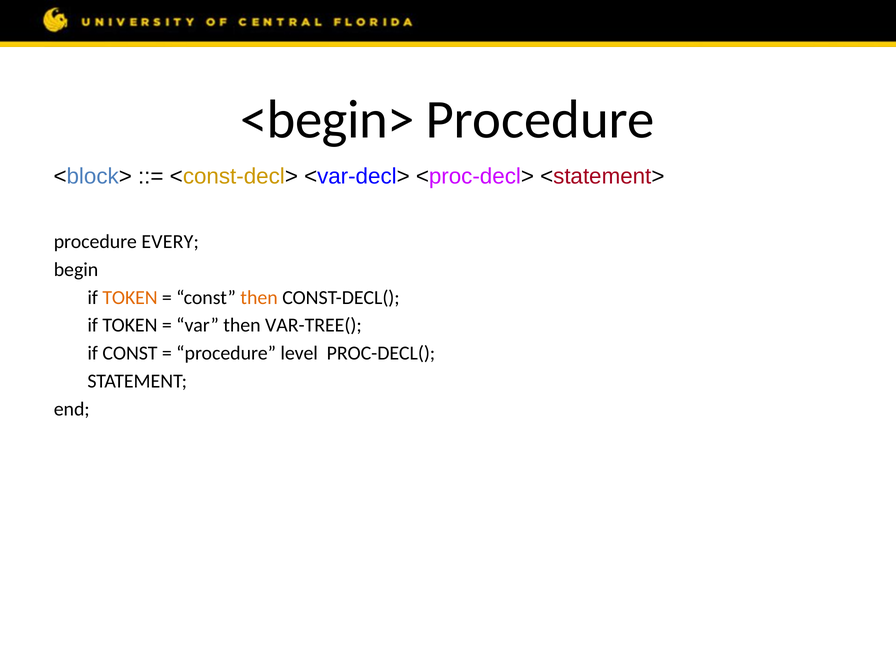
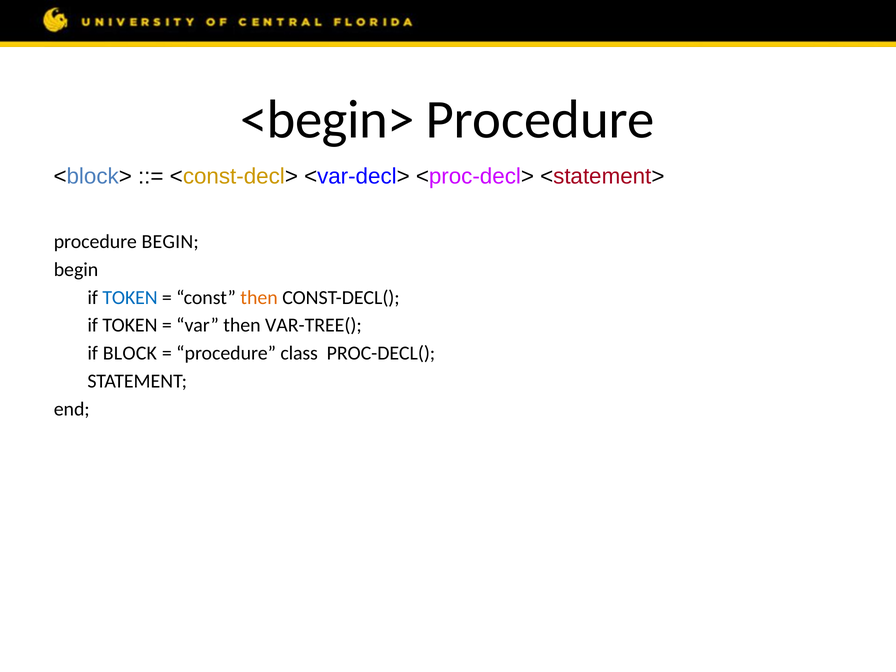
procedure EVERY: EVERY -> BEGIN
TOKEN at (130, 298) colour: orange -> blue
if CONST: CONST -> BLOCK
level: level -> class
